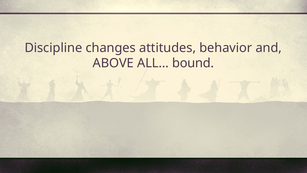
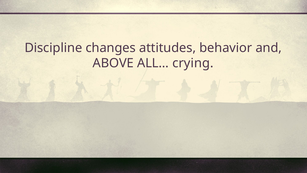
bound: bound -> crying
